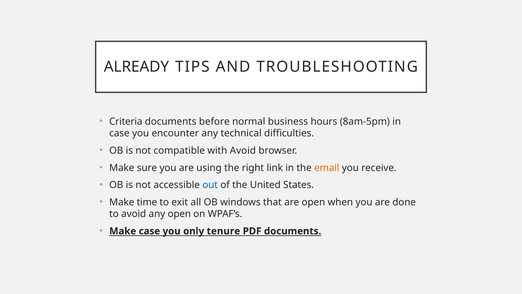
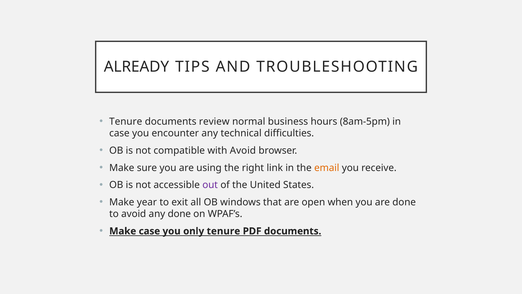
Criteria at (126, 121): Criteria -> Tenure
before: before -> review
out colour: blue -> purple
time: time -> year
any open: open -> done
